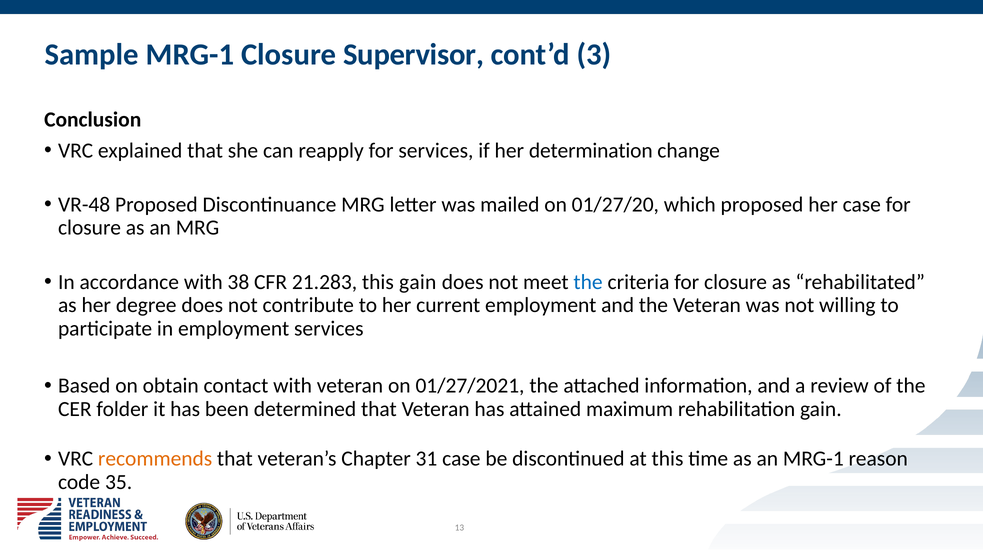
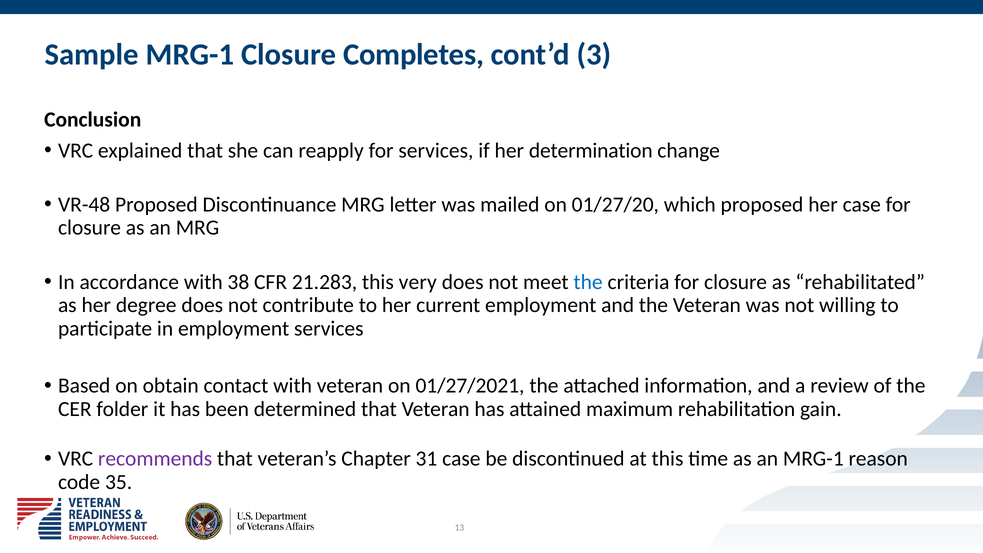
Supervisor: Supervisor -> Completes
this gain: gain -> very
recommends colour: orange -> purple
